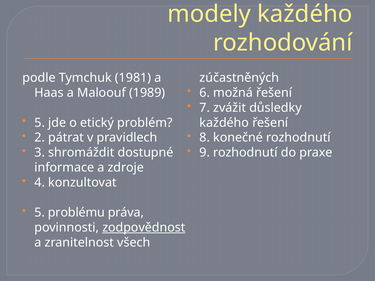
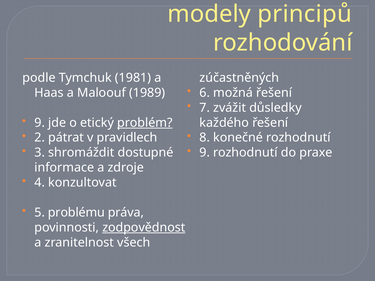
modely každého: každého -> principů
5 at (40, 123): 5 -> 9
problém underline: none -> present
